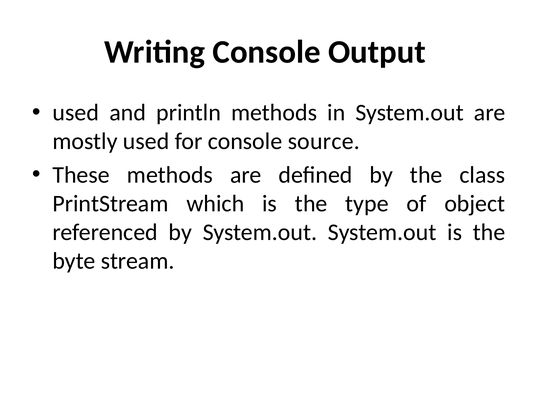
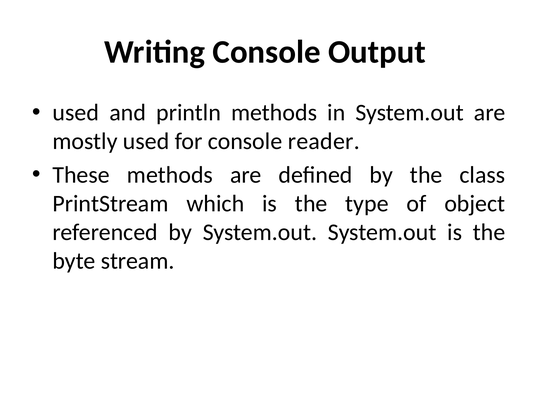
source: source -> reader
